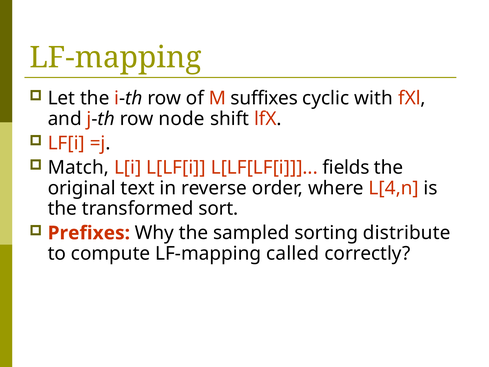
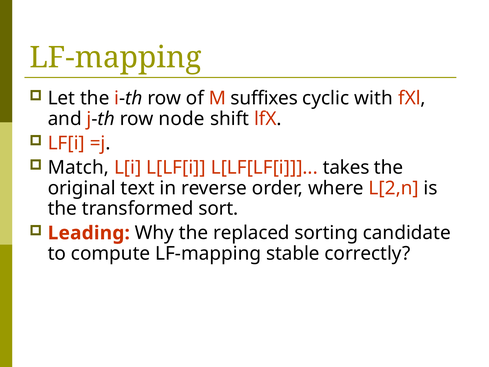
fields: fields -> takes
L[4,n: L[4,n -> L[2,n
Prefixes: Prefixes -> Leading
sampled: sampled -> replaced
distribute: distribute -> candidate
called: called -> stable
